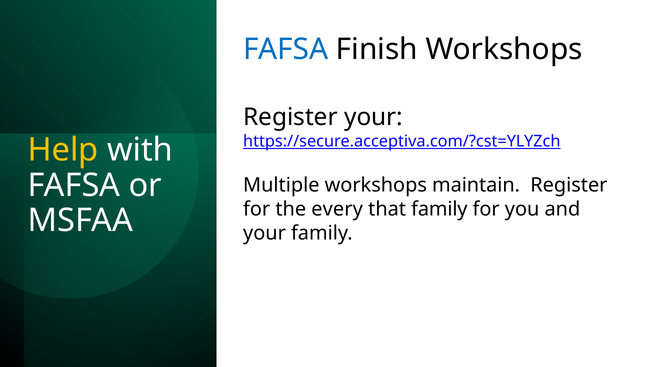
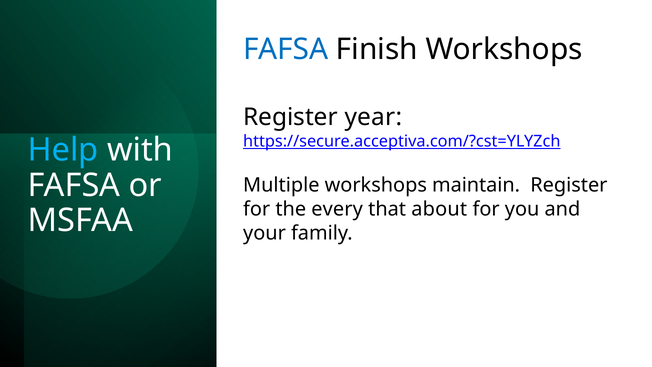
Register your: your -> year
Help colour: yellow -> light blue
that family: family -> about
